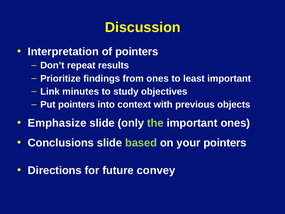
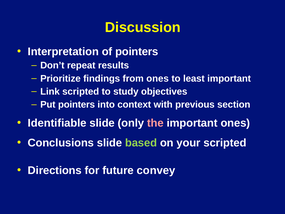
Link minutes: minutes -> scripted
objects: objects -> section
Emphasize: Emphasize -> Identifiable
the colour: light green -> pink
your pointers: pointers -> scripted
